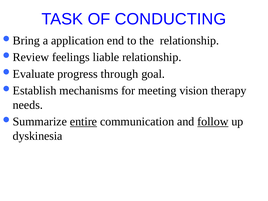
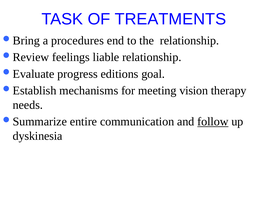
CONDUCTING: CONDUCTING -> TREATMENTS
application: application -> procedures
through: through -> editions
entire underline: present -> none
